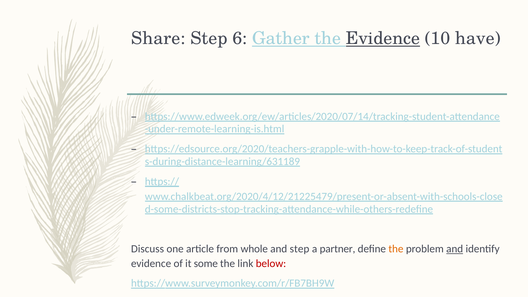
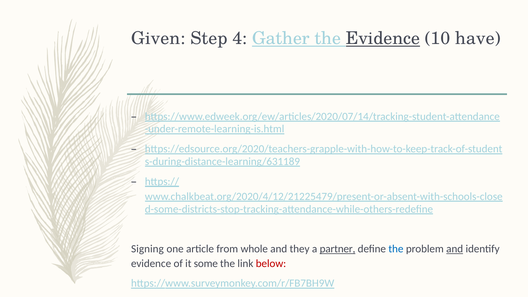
Share: Share -> Given
6: 6 -> 4
Discuss: Discuss -> Signing
and step: step -> they
partner underline: none -> present
the at (396, 249) colour: orange -> blue
